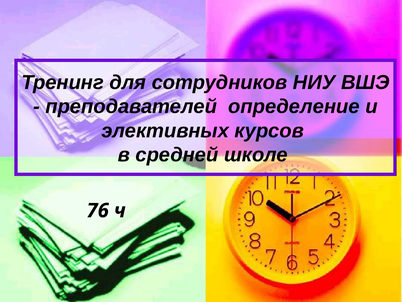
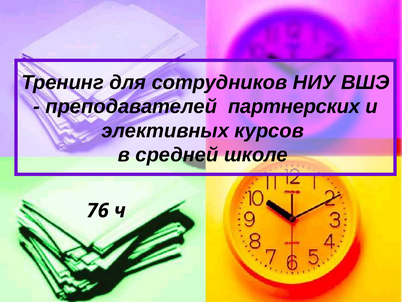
определение: определение -> партнерских
